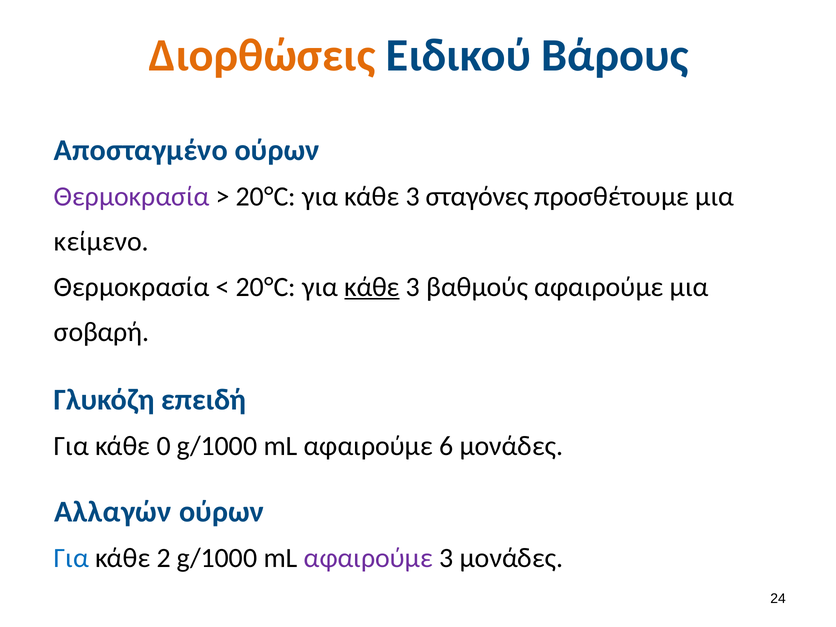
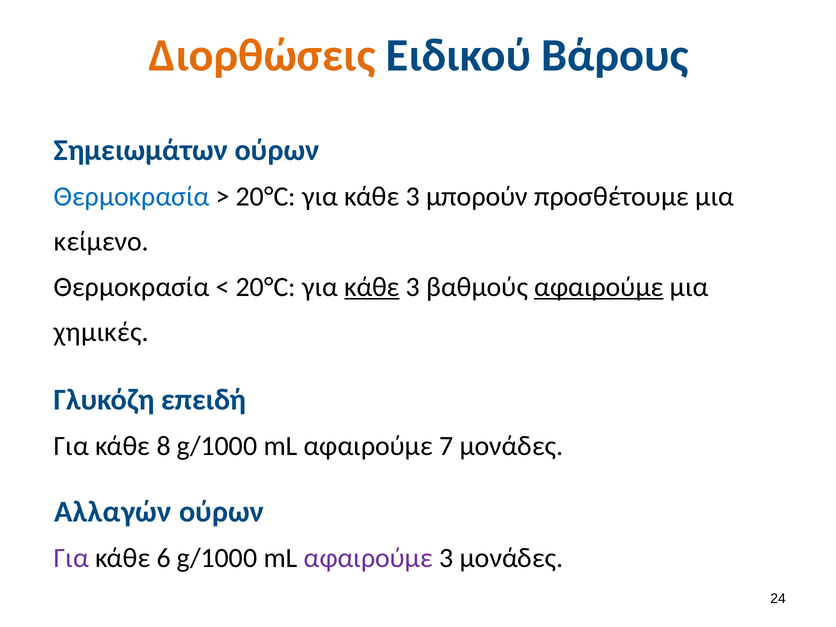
Αποσταγμένο: Αποσταγμένο -> Σημειωμάτων
Θερμοκρασία at (132, 197) colour: purple -> blue
σταγόνες: σταγόνες -> μπορούν
αφαιρούμε at (599, 287) underline: none -> present
σοβαρή: σοβαρή -> χημικές
0: 0 -> 8
6: 6 -> 7
Για at (71, 558) colour: blue -> purple
2: 2 -> 6
